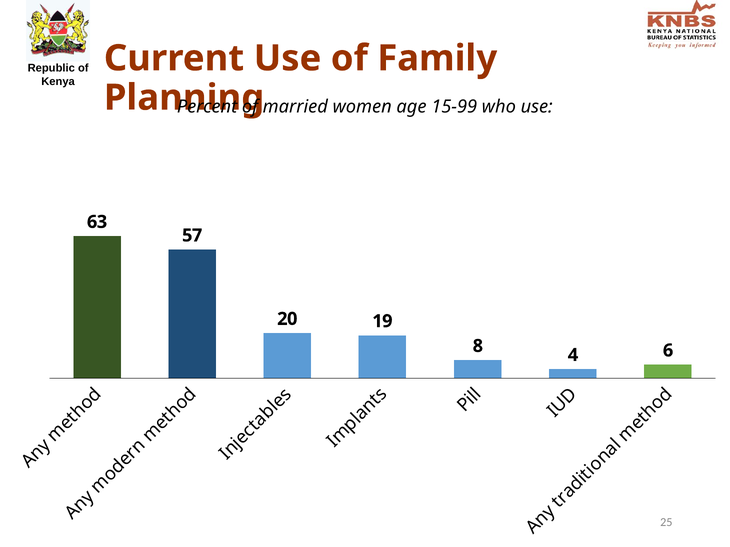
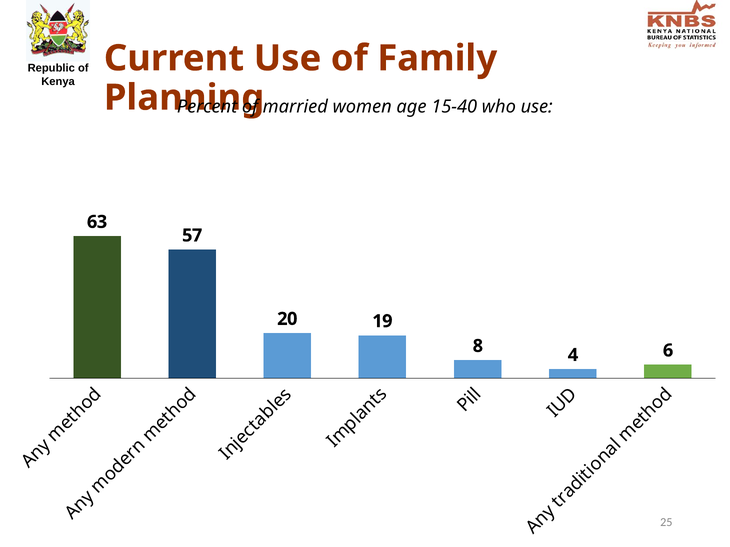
15-99: 15-99 -> 15-40
